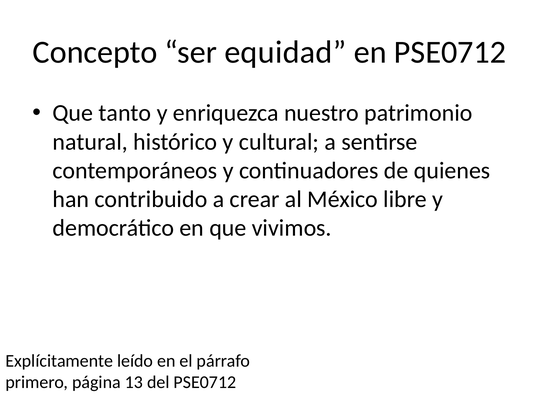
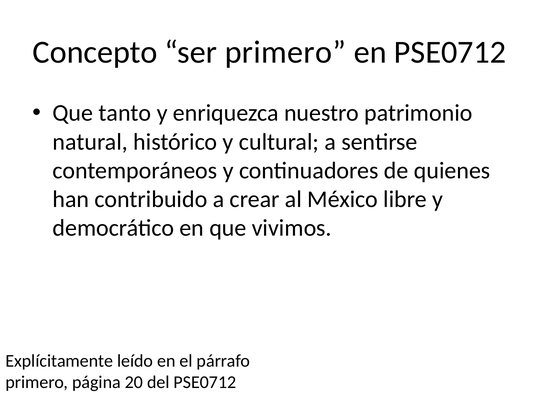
ser equidad: equidad -> primero
13: 13 -> 20
